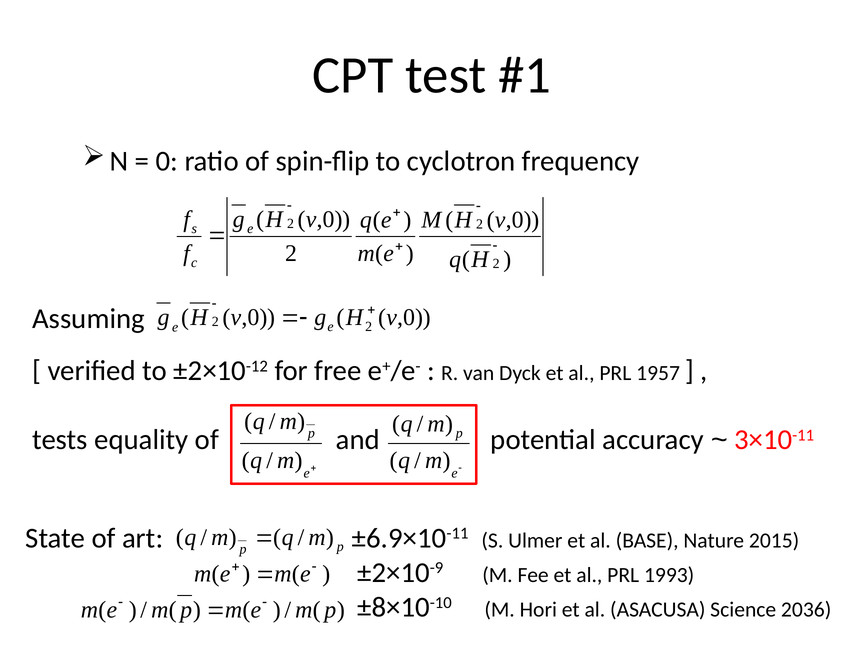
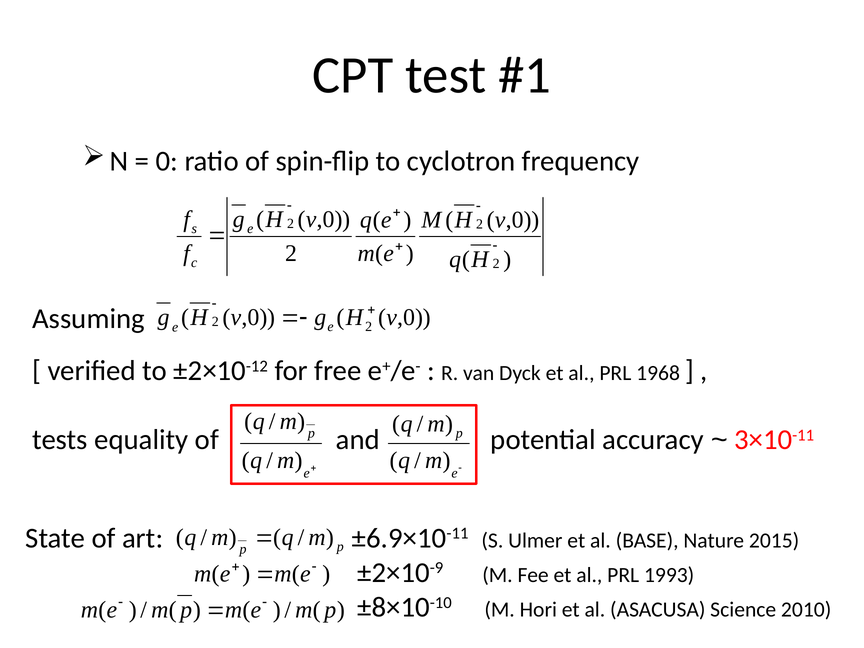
1957: 1957 -> 1968
2036: 2036 -> 2010
